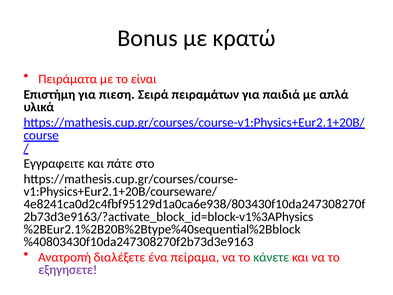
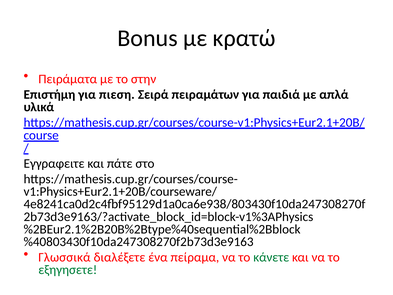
είναι: είναι -> στην
Ανατροπή: Ανατροπή -> Γλωσσικά
εξηγησετε colour: purple -> green
